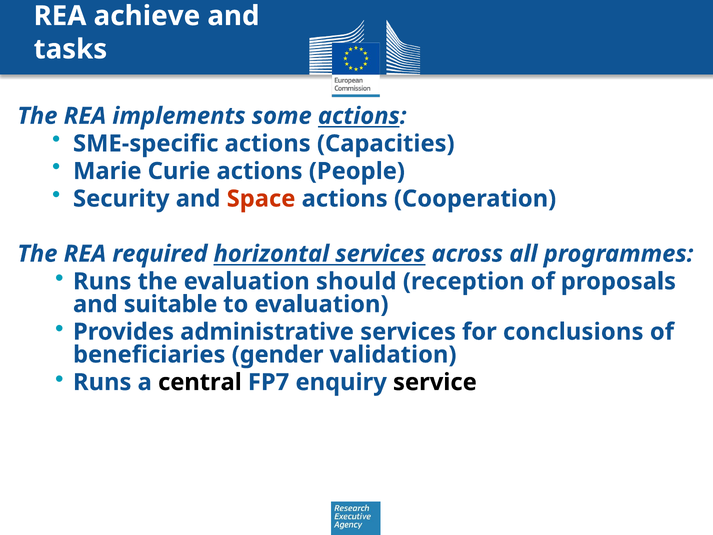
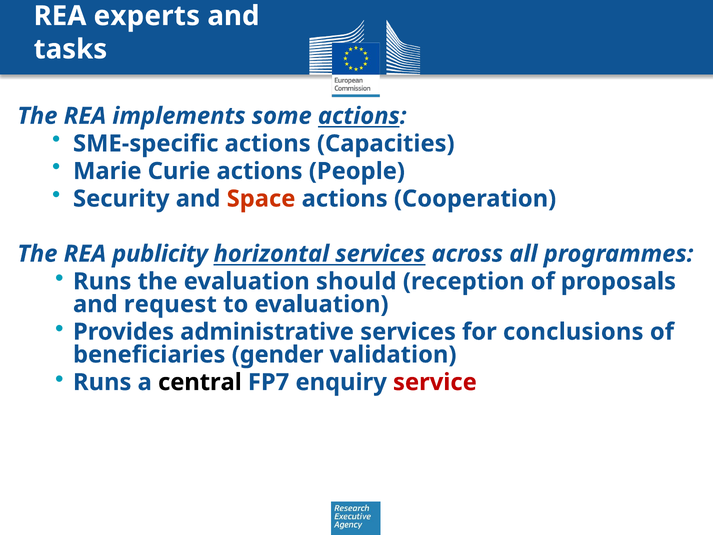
achieve: achieve -> experts
required: required -> publicity
suitable: suitable -> request
service colour: black -> red
